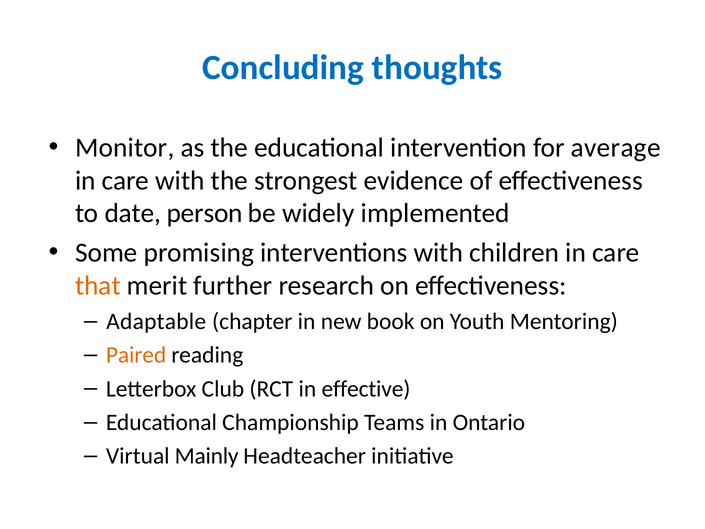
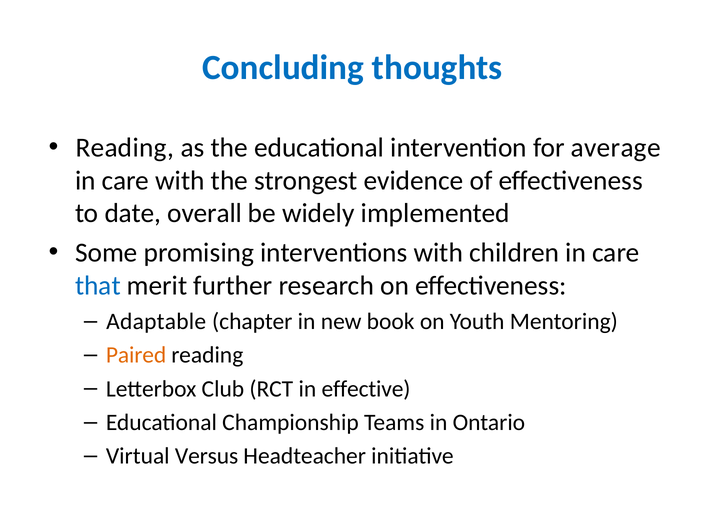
Monitor at (125, 147): Monitor -> Reading
person: person -> overall
that colour: orange -> blue
Mainly: Mainly -> Versus
